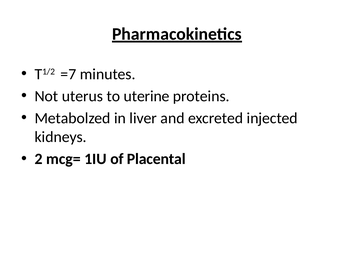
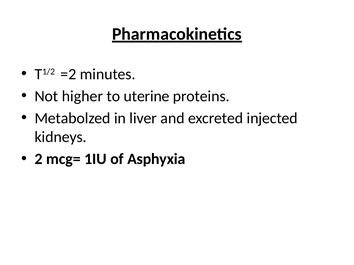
=7: =7 -> =2
uterus: uterus -> higher
Placental: Placental -> Asphyxia
